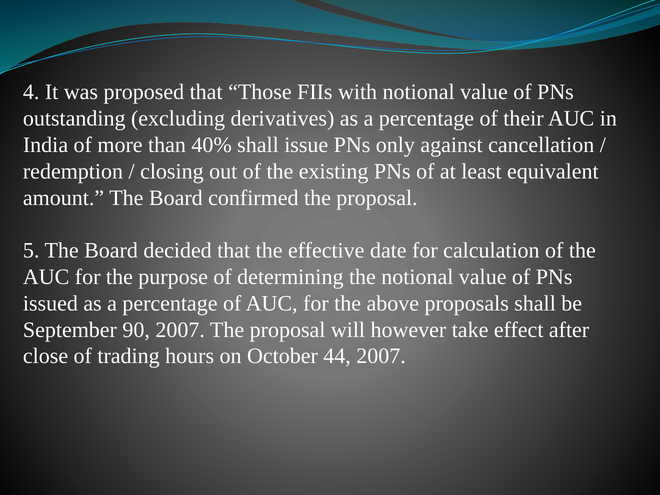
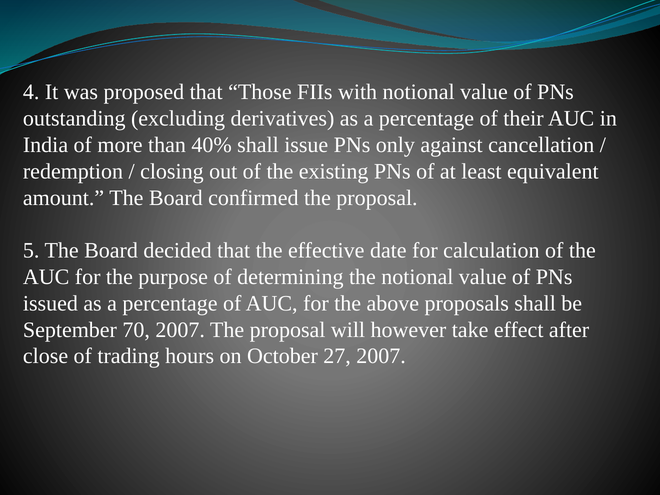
90: 90 -> 70
44: 44 -> 27
